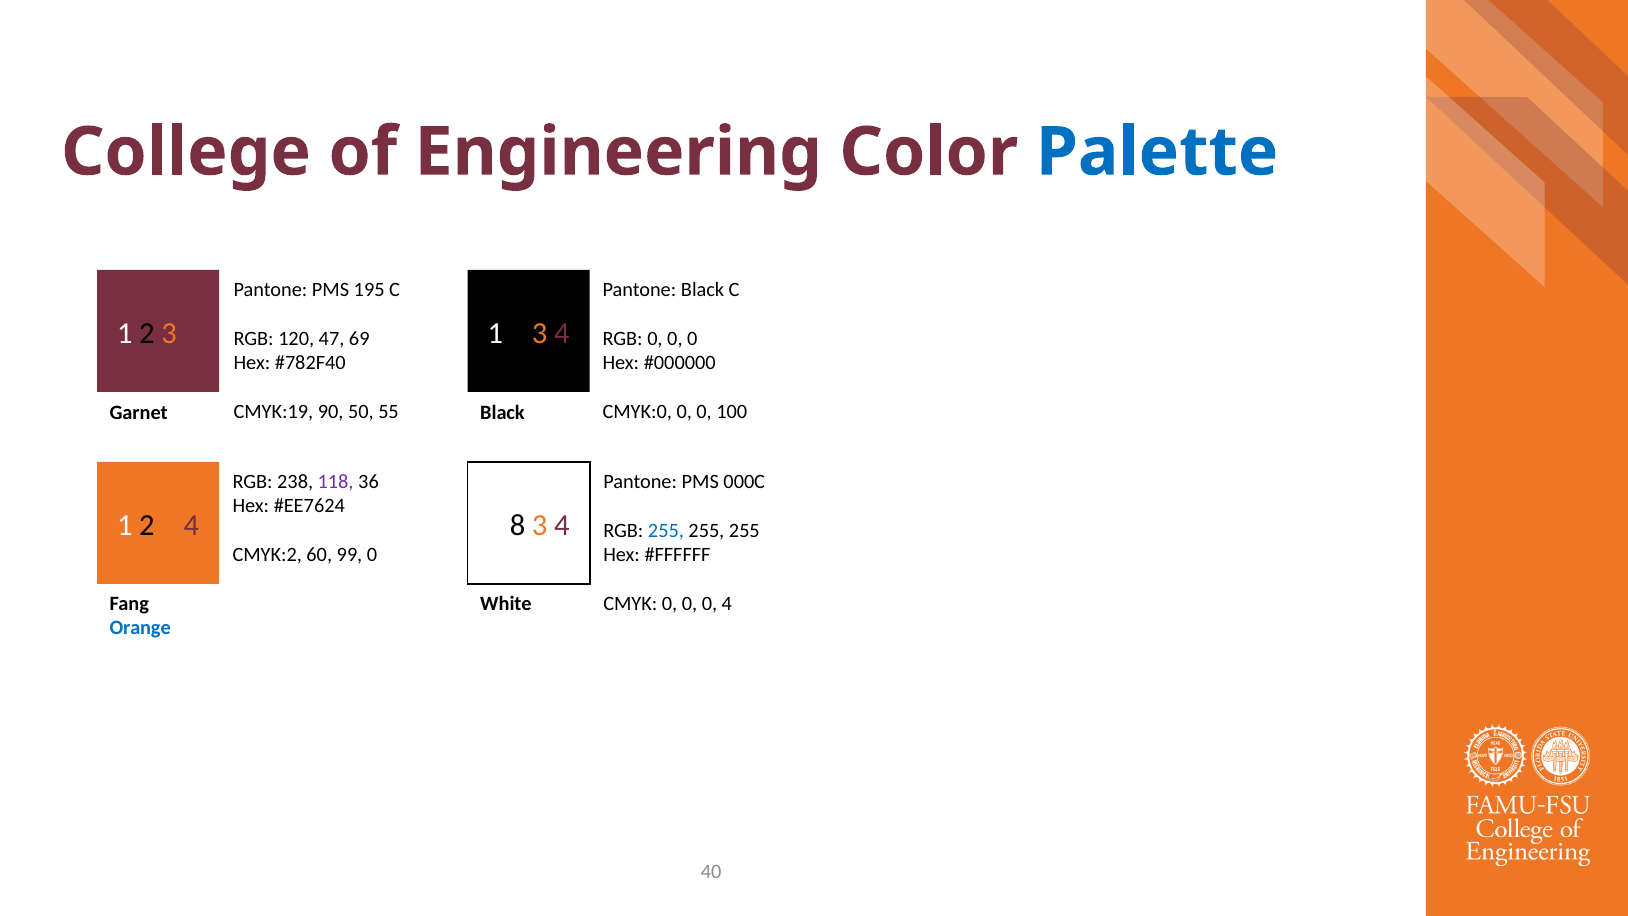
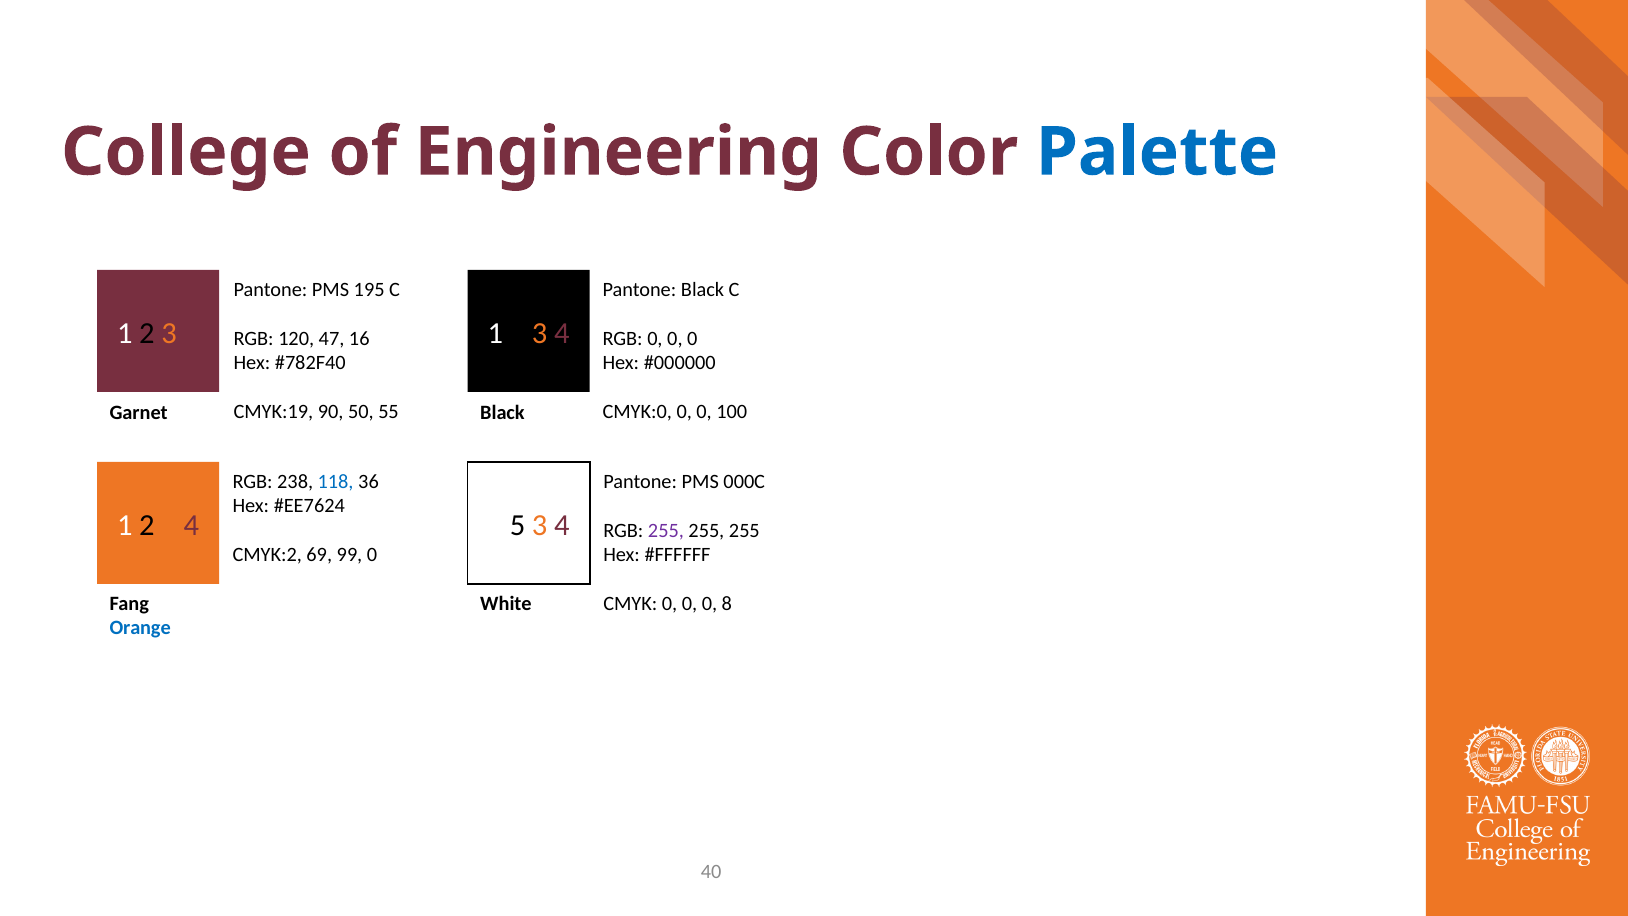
69: 69 -> 16
118 colour: purple -> blue
8: 8 -> 5
255 at (666, 530) colour: blue -> purple
60: 60 -> 69
0 4: 4 -> 8
